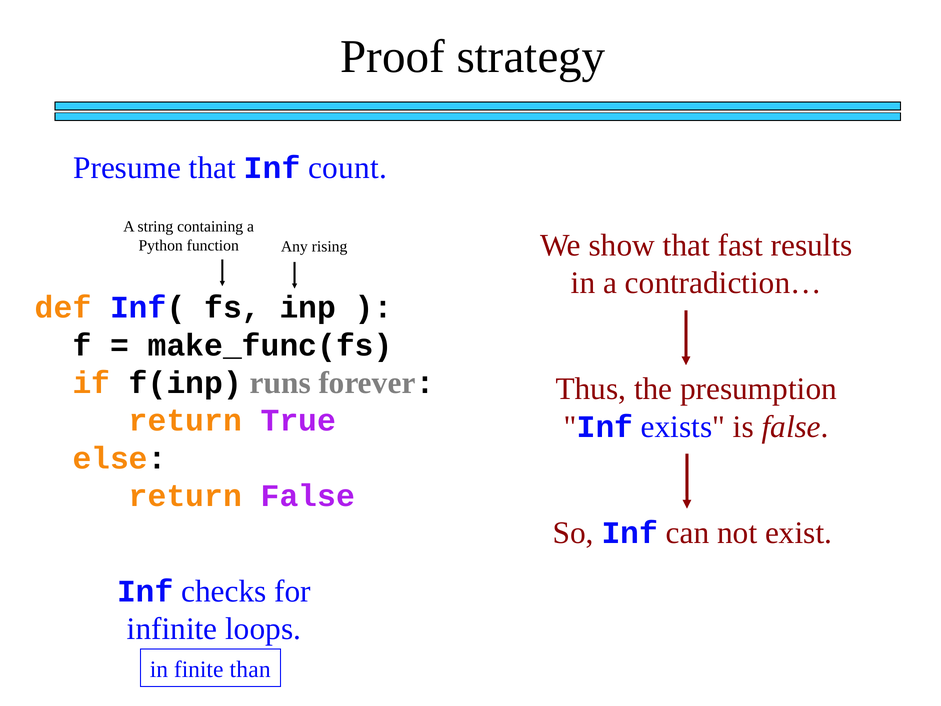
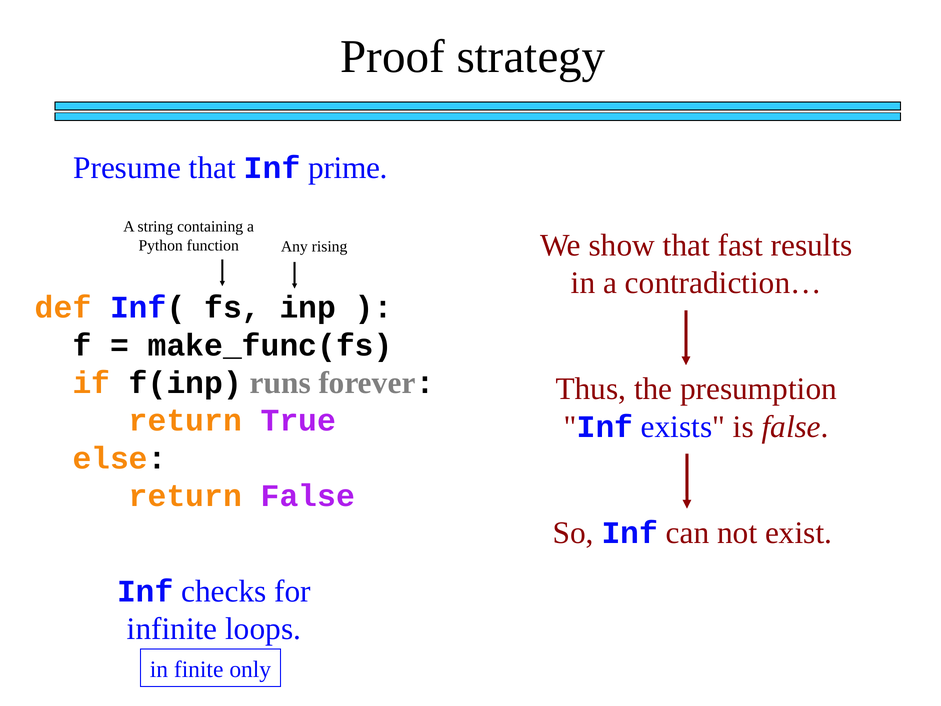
count: count -> prime
than: than -> only
